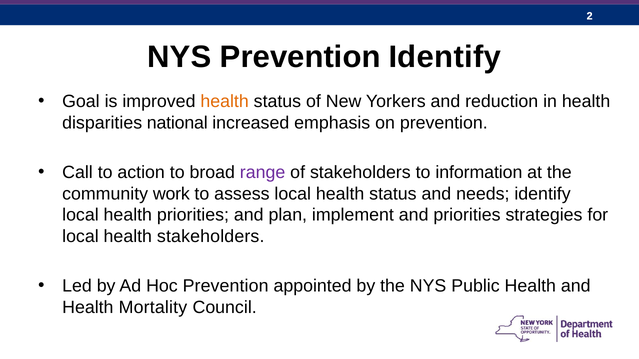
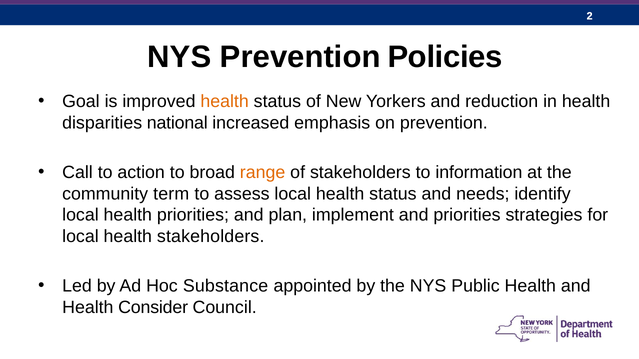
Prevention Identify: Identify -> Policies
range colour: purple -> orange
work: work -> term
Hoc Prevention: Prevention -> Substance
Mortality: Mortality -> Consider
